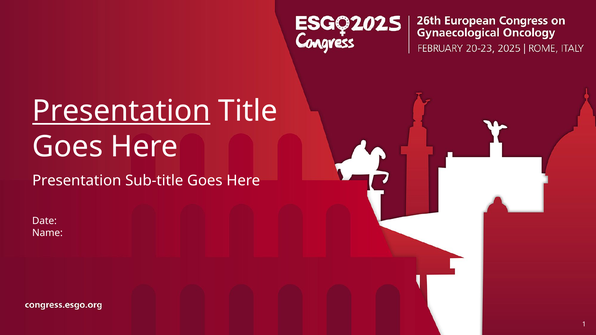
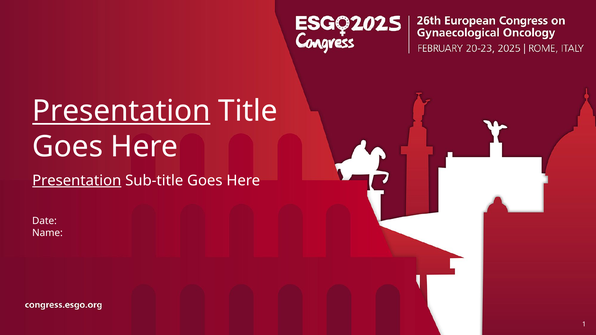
Presentation at (77, 181) underline: none -> present
